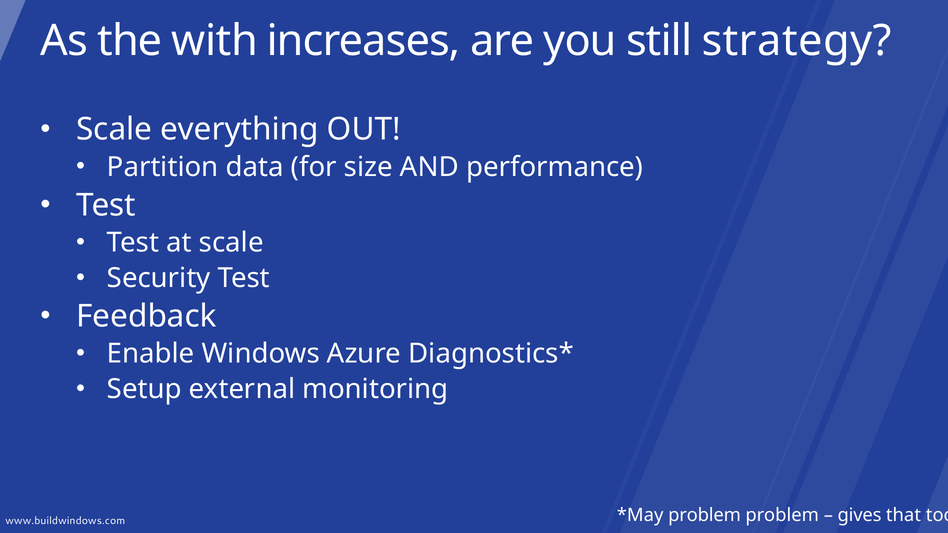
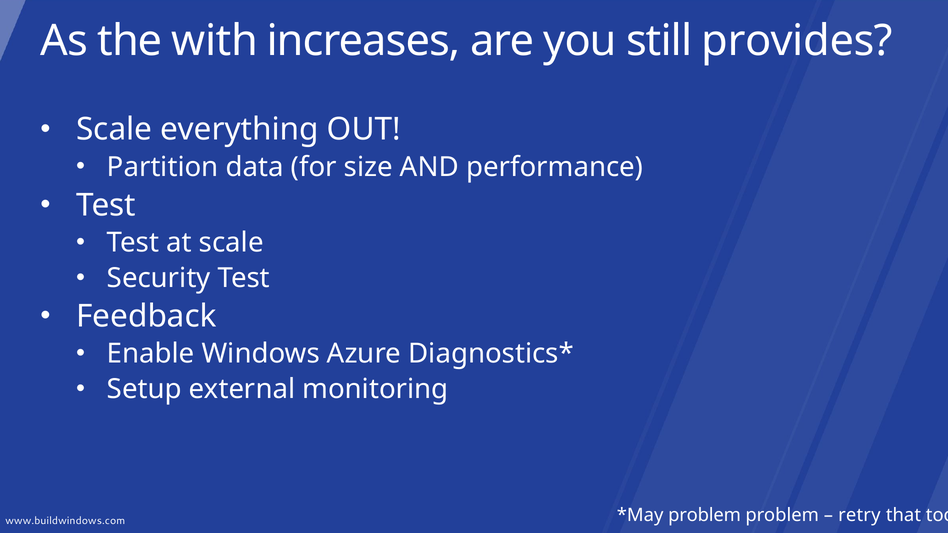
strategy: strategy -> provides
gives: gives -> retry
